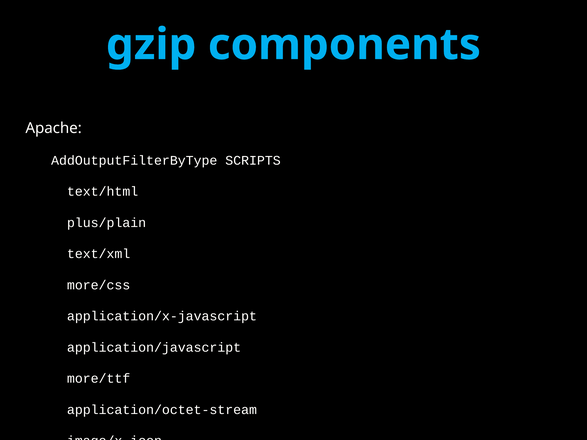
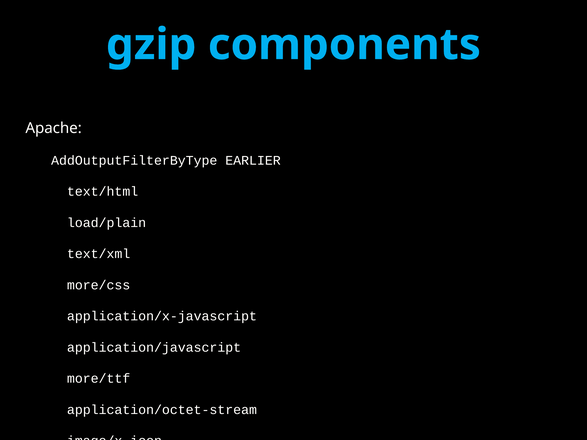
SCRIPTS: SCRIPTS -> EARLIER
plus/plain: plus/plain -> load/plain
